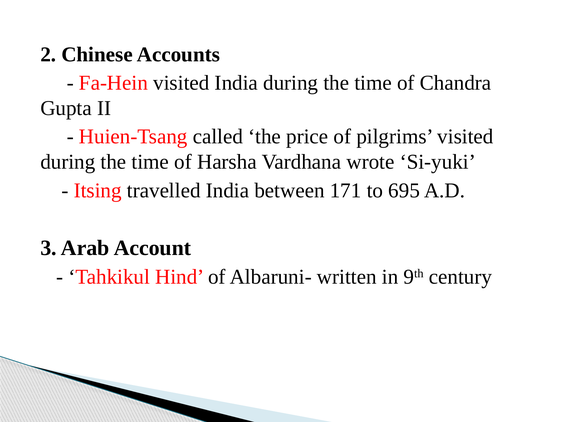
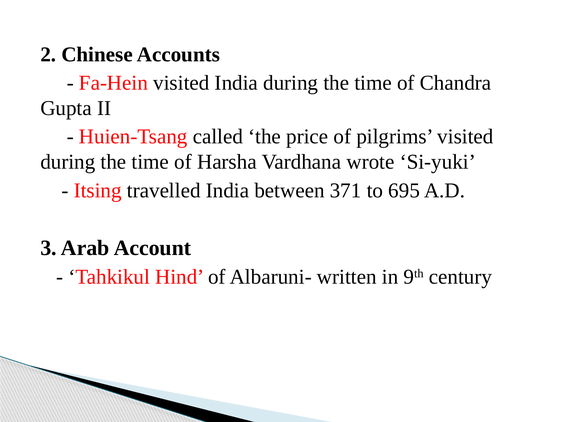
171: 171 -> 371
